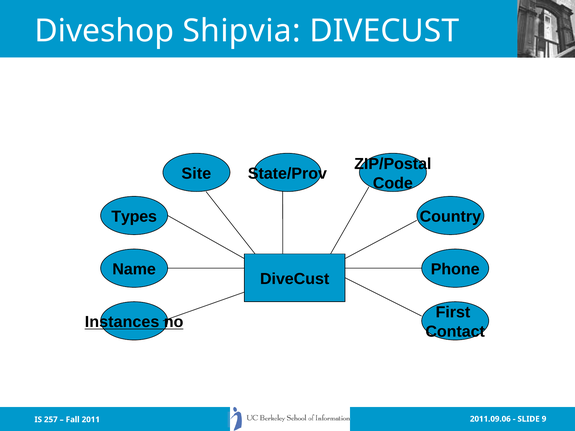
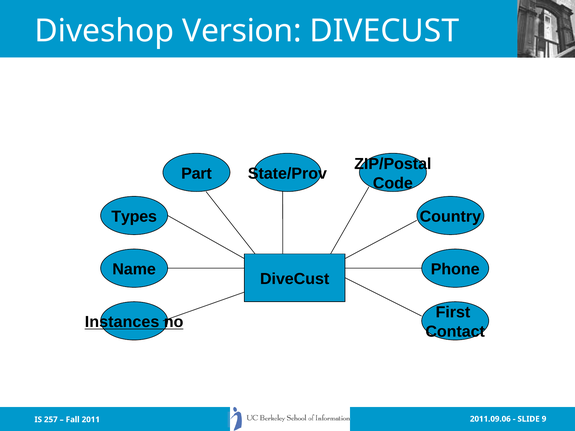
Shipvia: Shipvia -> Version
Site: Site -> Part
